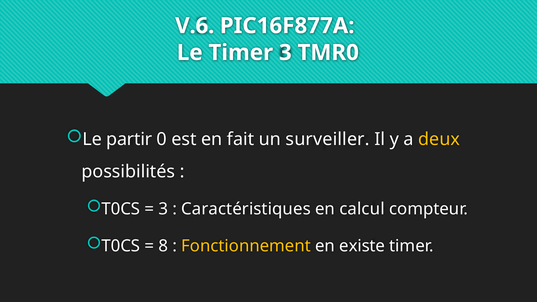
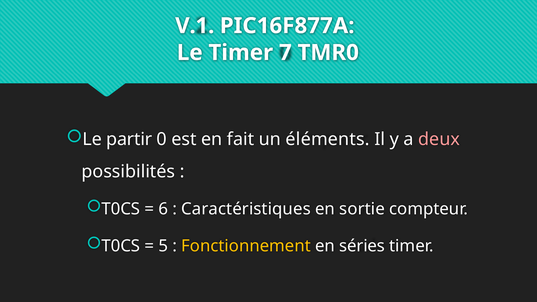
V.6: V.6 -> V.1
Timer 3: 3 -> 7
surveiller: surveiller -> éléments
deux colour: yellow -> pink
3 at (163, 209): 3 -> 6
calcul: calcul -> sortie
8: 8 -> 5
existe: existe -> séries
